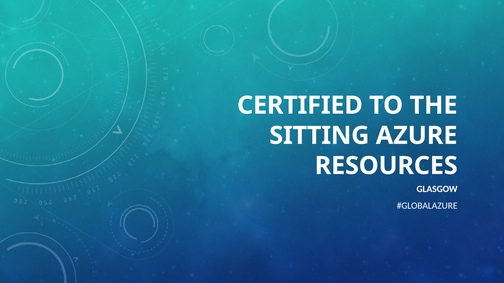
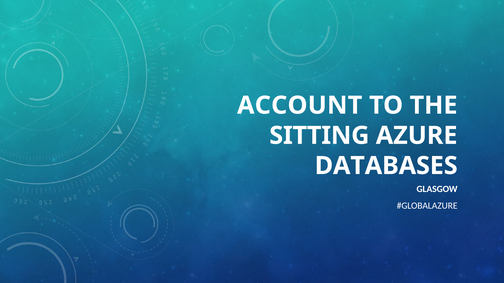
CERTIFIED: CERTIFIED -> ACCOUNT
RESOURCES: RESOURCES -> DATABASES
